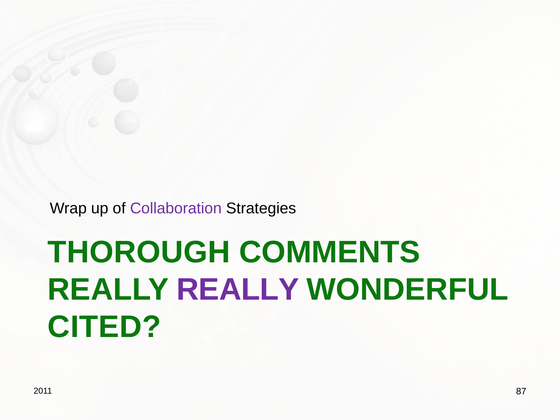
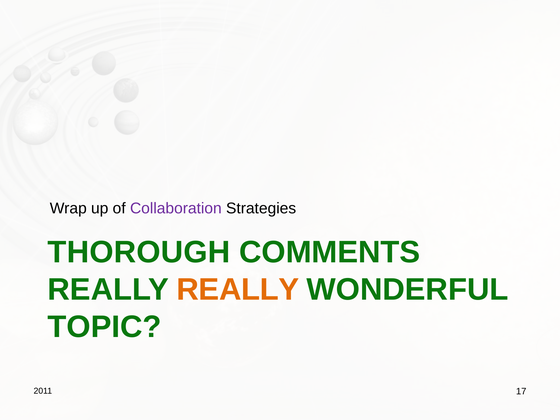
REALLY at (238, 290) colour: purple -> orange
CITED: CITED -> TOPIC
87: 87 -> 17
